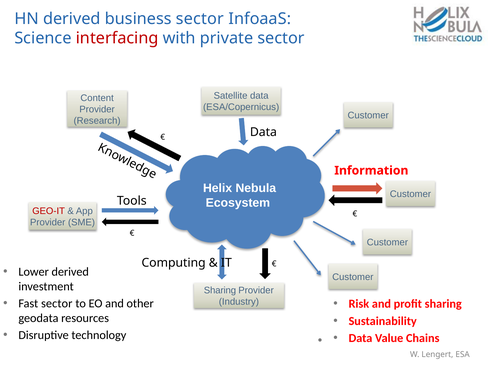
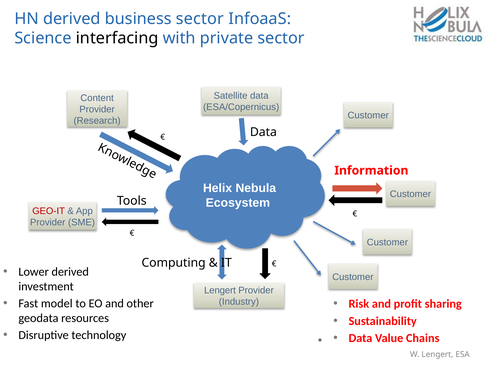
interfacing colour: red -> black
Sharing at (220, 290): Sharing -> Lengert
Fast sector: sector -> model
